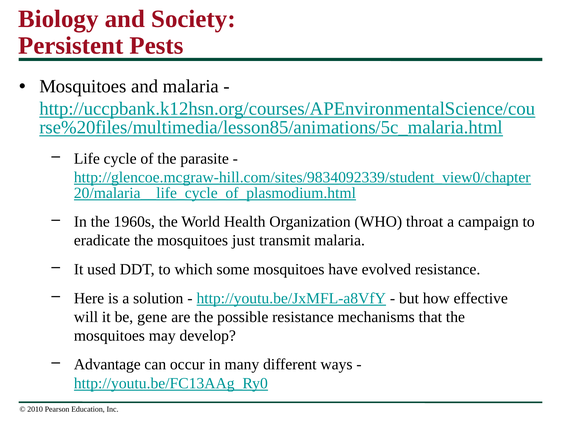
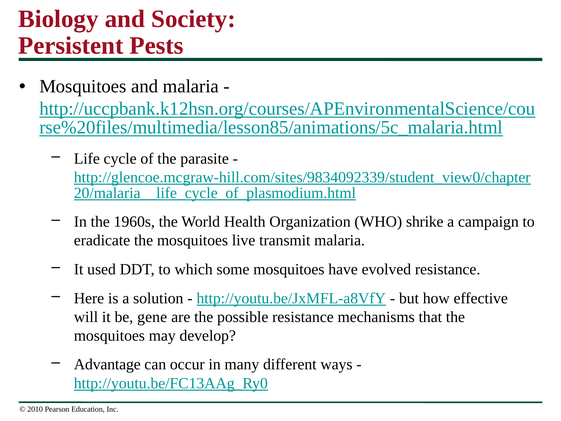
throat: throat -> shrike
just: just -> live
